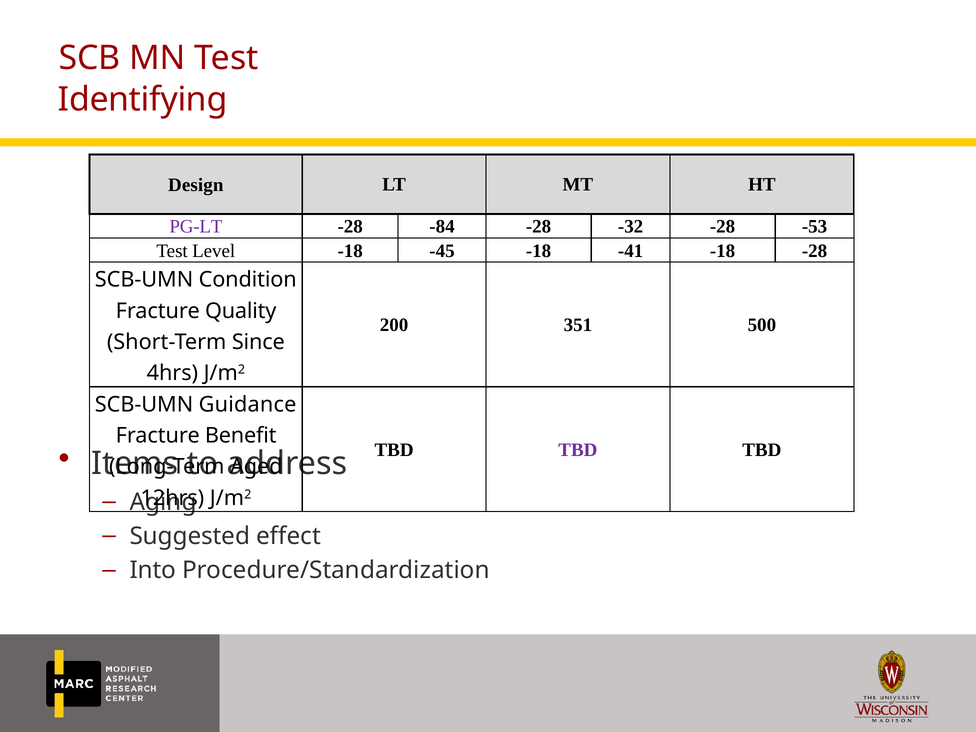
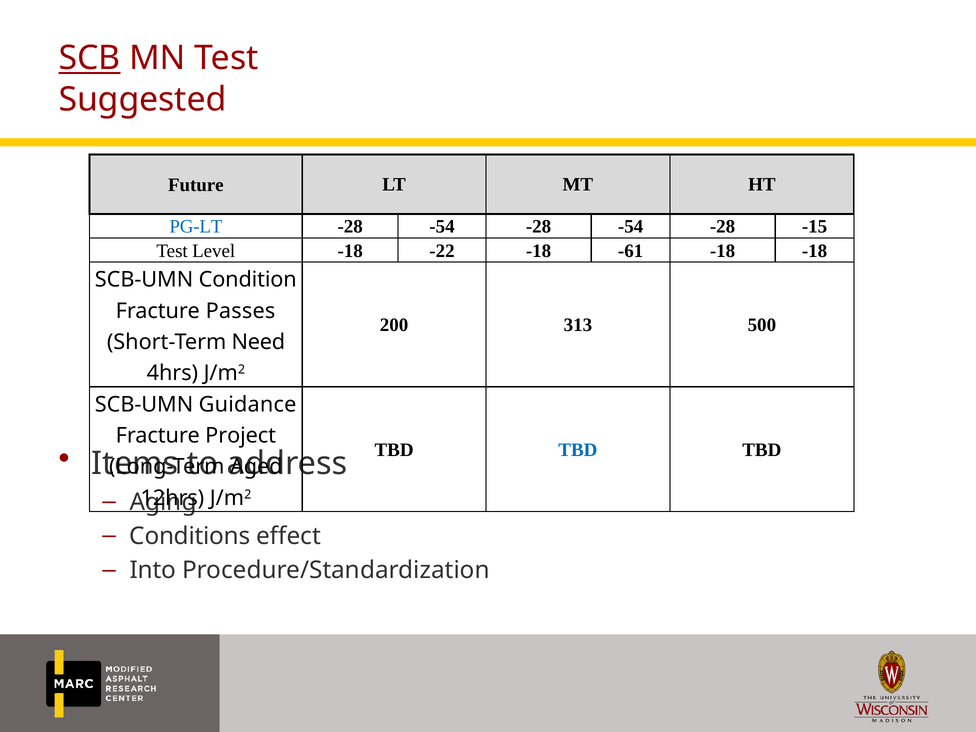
SCB underline: none -> present
Identifying: Identifying -> Suggested
Design: Design -> Future
PG-LT colour: purple -> blue
-84 at (442, 227): -84 -> -54
-32 at (631, 227): -32 -> -54
-53: -53 -> -15
-45: -45 -> -22
-41: -41 -> -61
-18 -28: -28 -> -18
Quality: Quality -> Passes
351: 351 -> 313
Since: Since -> Need
Benefit: Benefit -> Project
TBD at (578, 450) colour: purple -> blue
Suggested: Suggested -> Conditions
